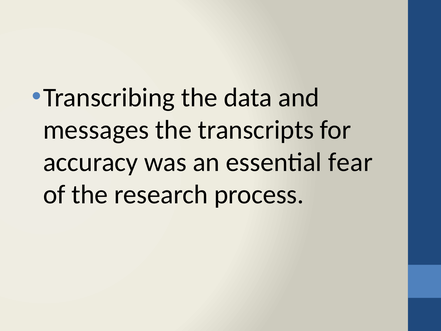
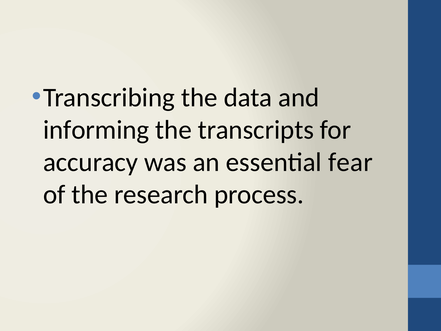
messages: messages -> informing
